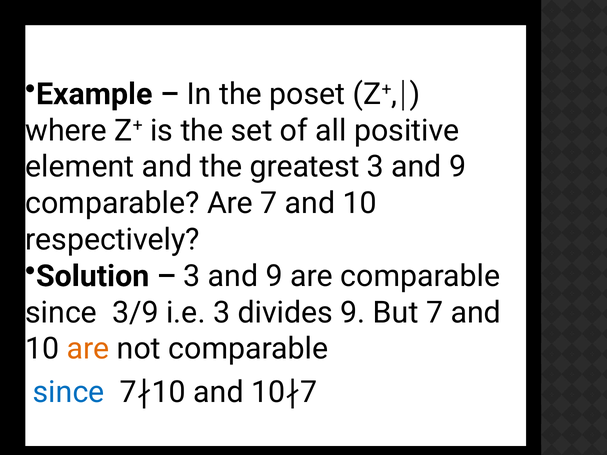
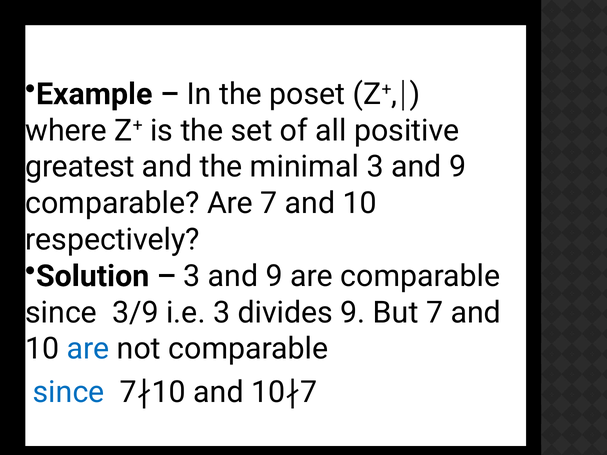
element: element -> greatest
greatest: greatest -> minimal
are at (88, 349) colour: orange -> blue
